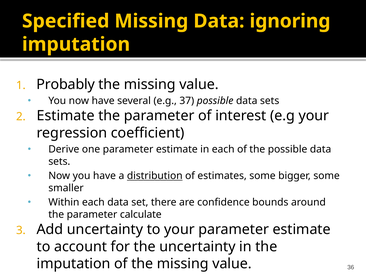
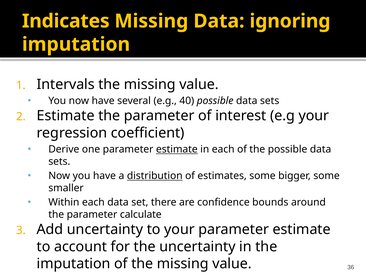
Specified: Specified -> Indicates
Probably: Probably -> Intervals
37: 37 -> 40
estimate at (177, 149) underline: none -> present
